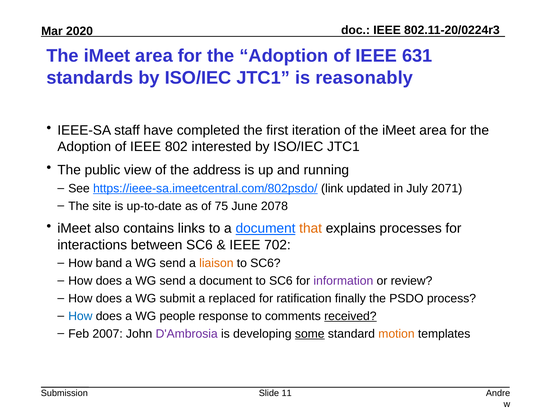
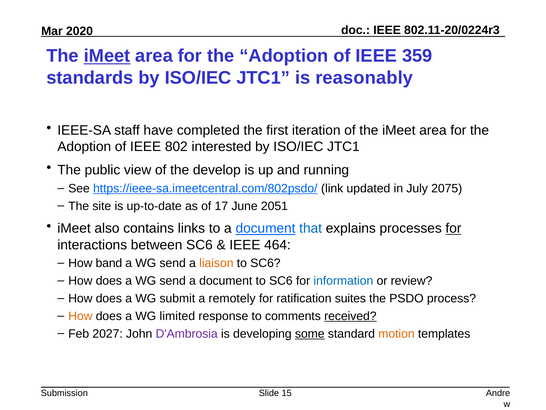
iMeet at (107, 56) underline: none -> present
631: 631 -> 359
address: address -> develop
2071: 2071 -> 2075
75: 75 -> 17
2078: 2078 -> 2051
that colour: orange -> blue
for at (453, 228) underline: none -> present
702: 702 -> 464
information colour: purple -> blue
replaced: replaced -> remotely
finally: finally -> suites
How at (80, 316) colour: blue -> orange
people: people -> limited
2007: 2007 -> 2027
11: 11 -> 15
